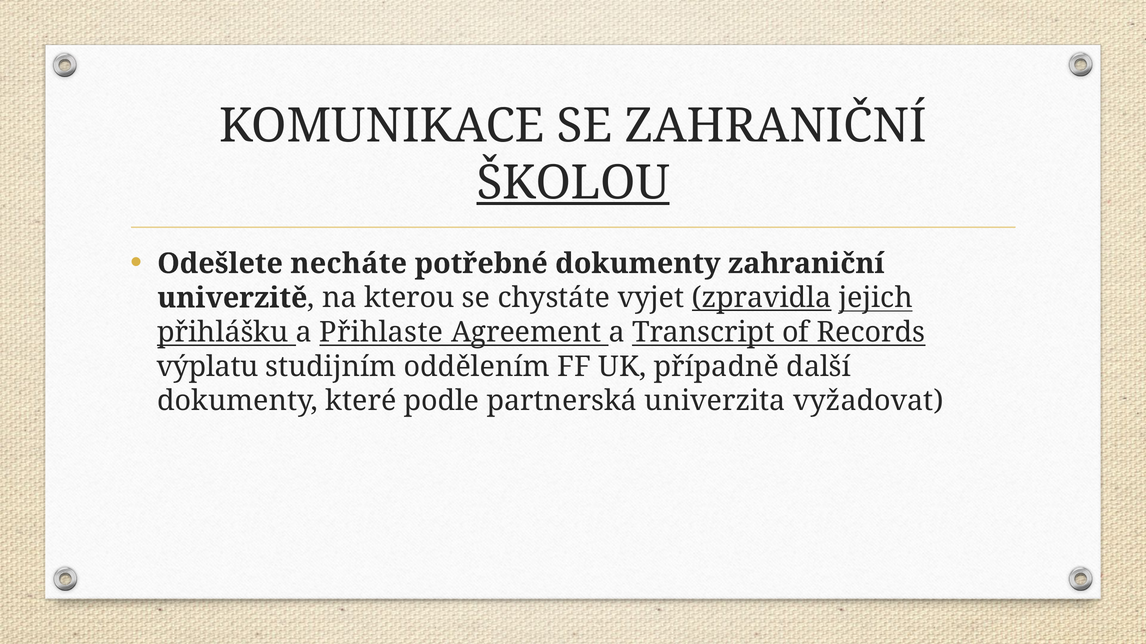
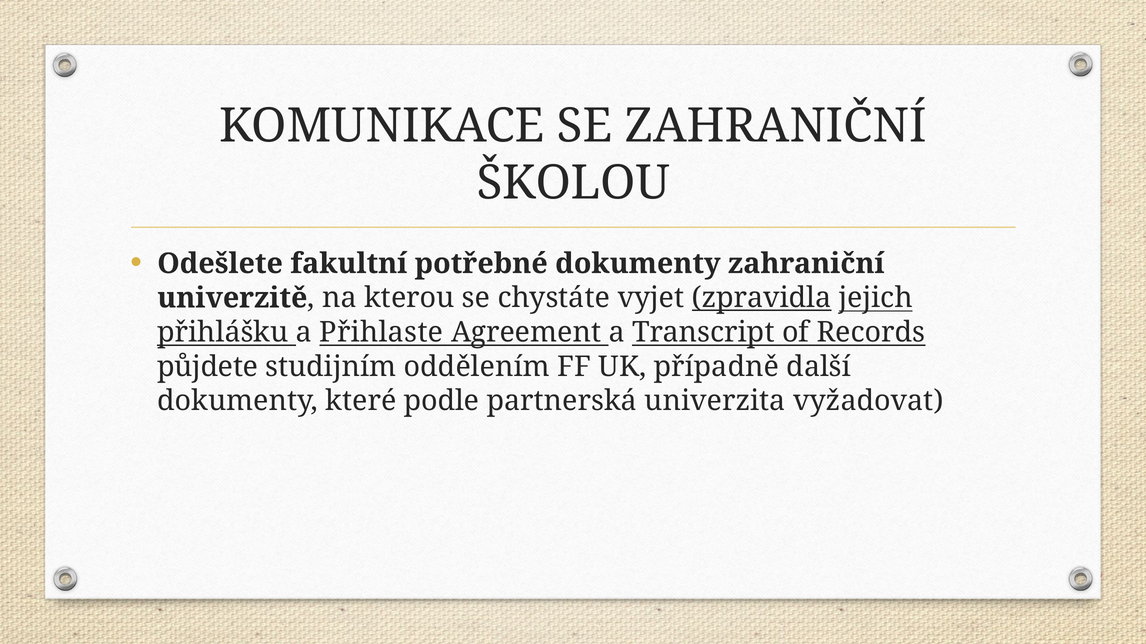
ŠKOLOU underline: present -> none
necháte: necháte -> fakultní
výplatu: výplatu -> půjdete
